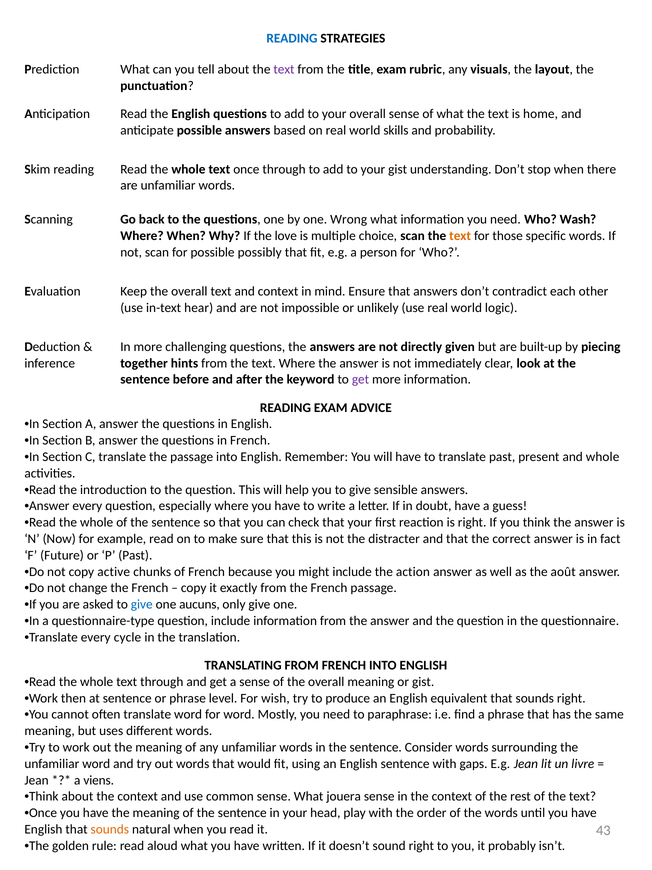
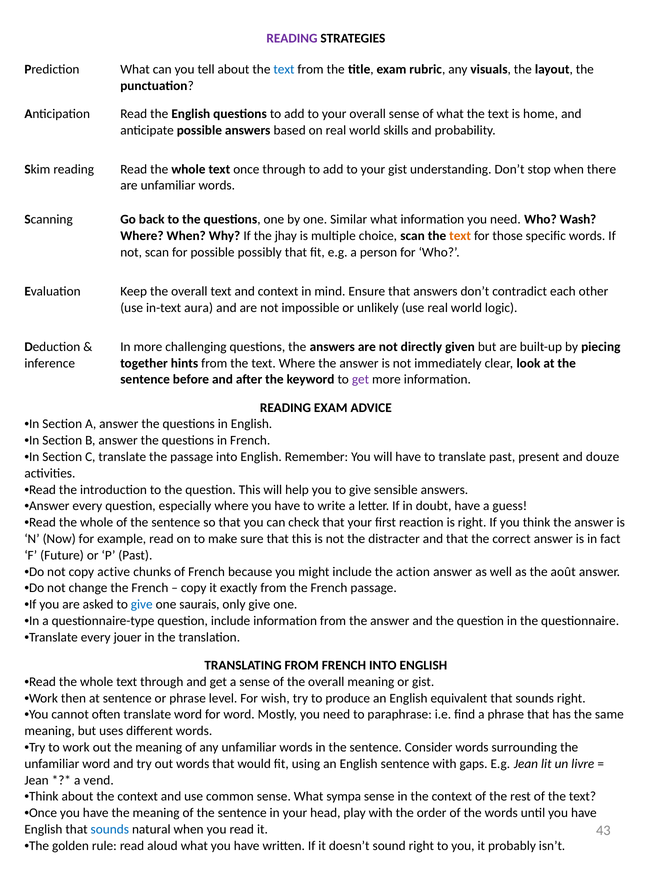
READING at (292, 38) colour: blue -> purple
text at (284, 69) colour: purple -> blue
Wrong: Wrong -> Similar
love: love -> jhay
hear: hear -> aura
and whole: whole -> douze
aucuns: aucuns -> saurais
cycle: cycle -> jouer
viens: viens -> vend
jouera: jouera -> sympa
sounds at (110, 829) colour: orange -> blue
